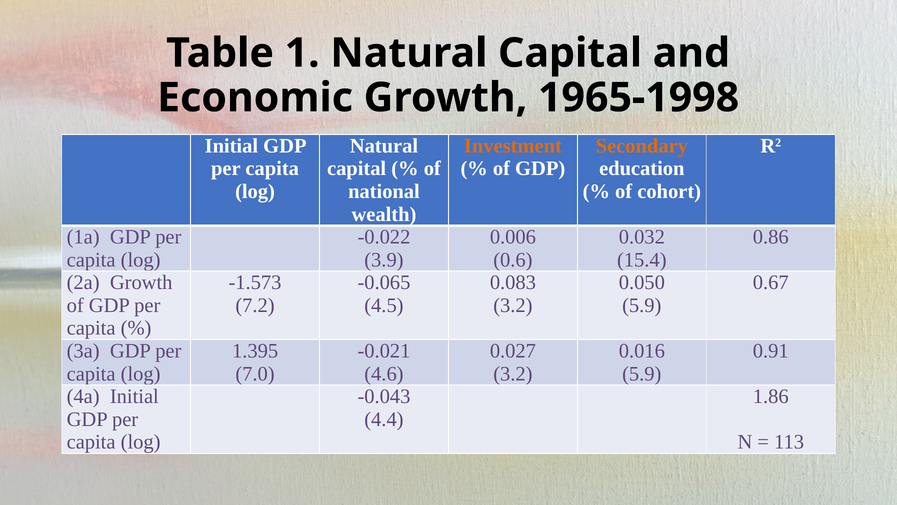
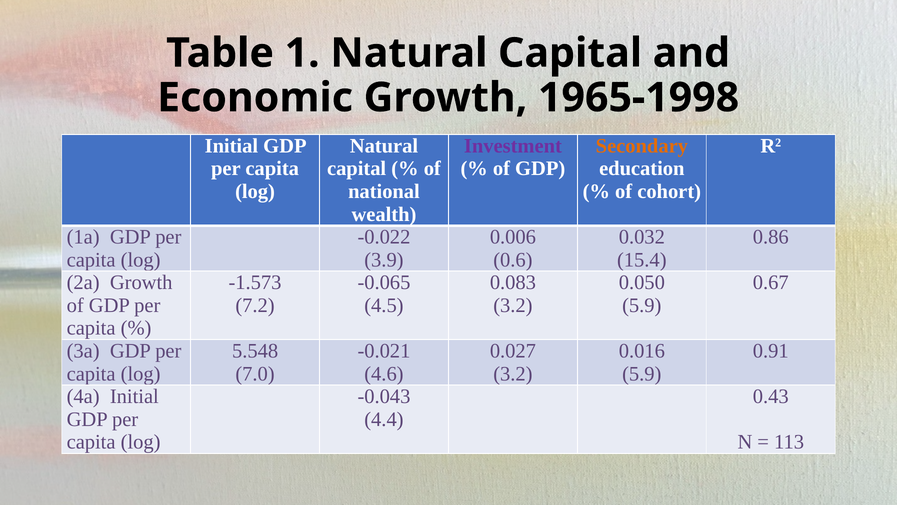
Investment colour: orange -> purple
1.395: 1.395 -> 5.548
1.86: 1.86 -> 0.43
